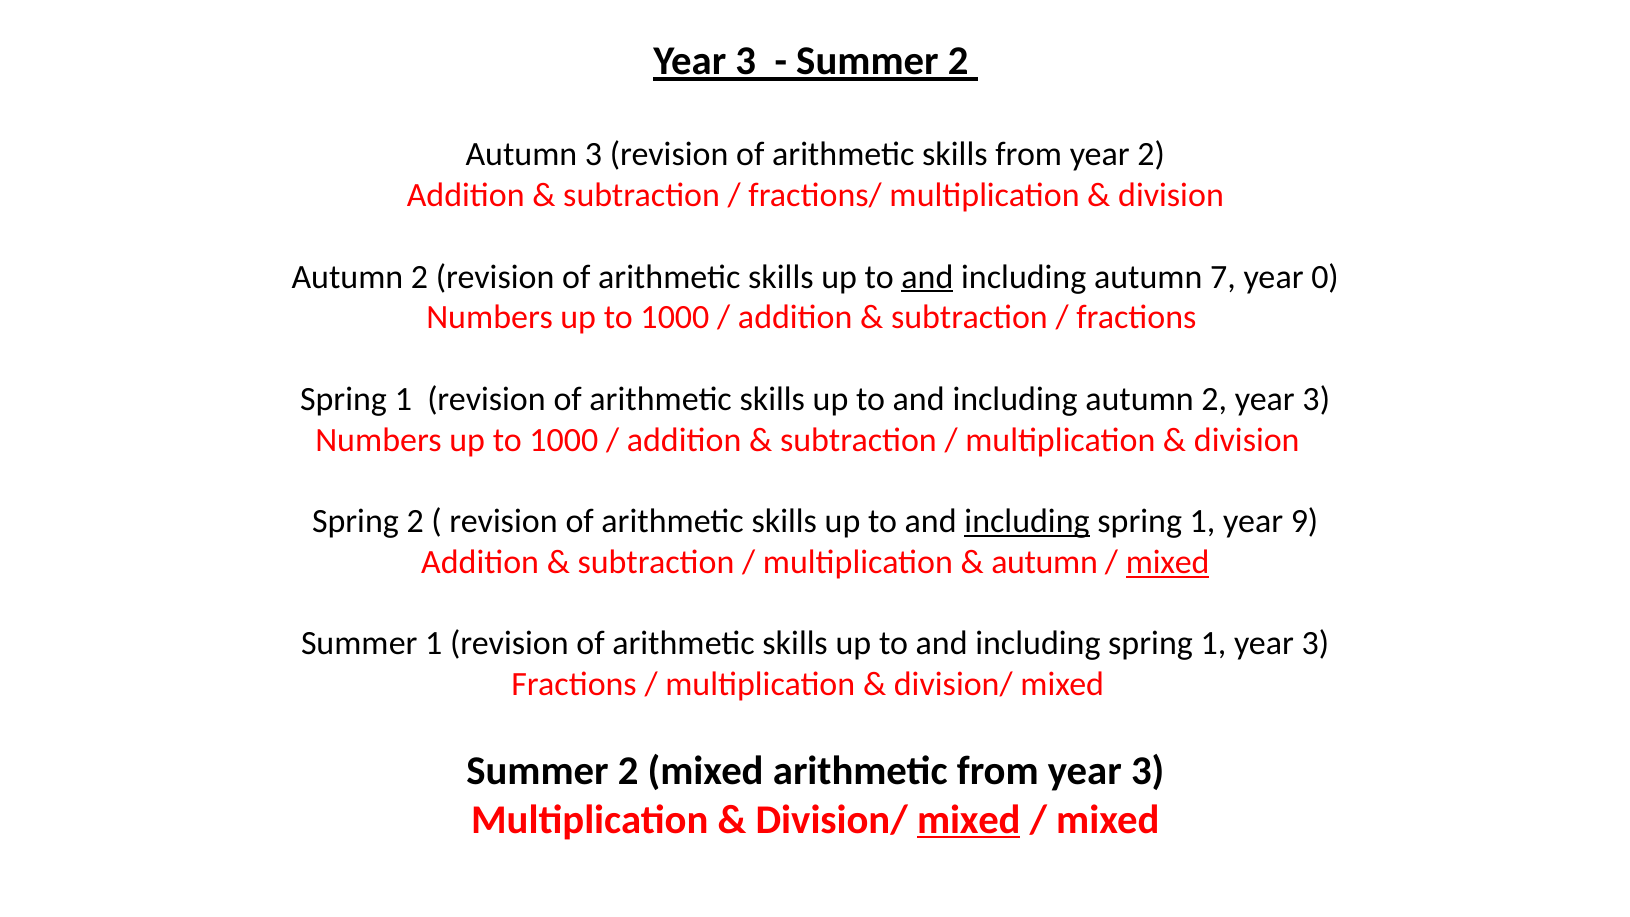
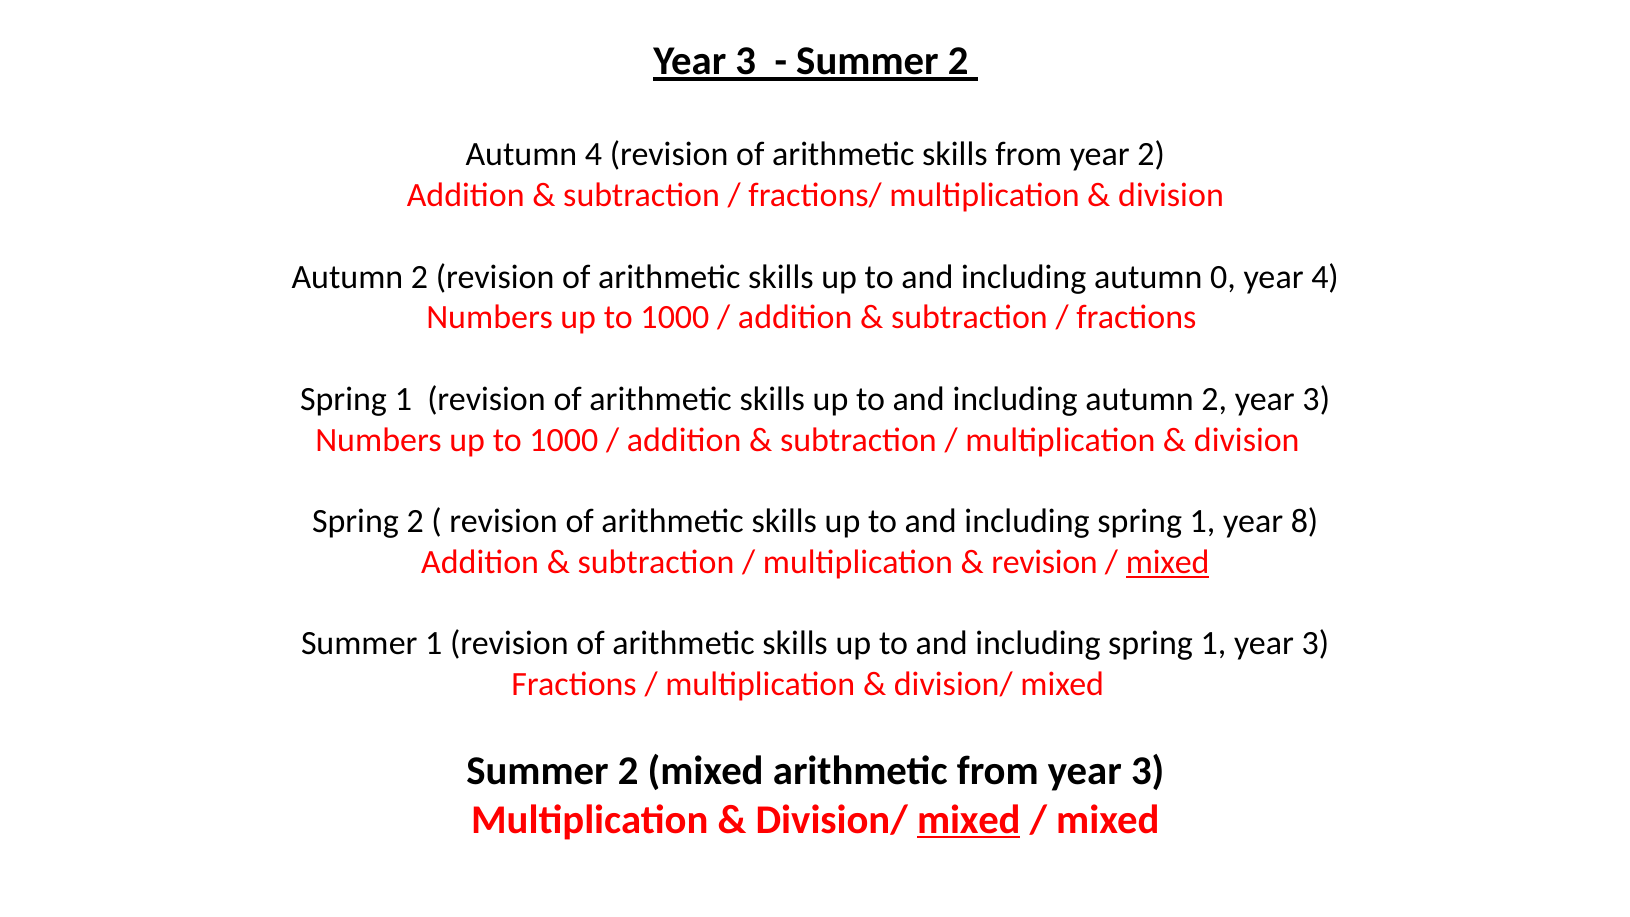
Autumn 3: 3 -> 4
and at (927, 277) underline: present -> none
7: 7 -> 0
year 0: 0 -> 4
including at (1027, 521) underline: present -> none
9: 9 -> 8
autumn at (1045, 562): autumn -> revision
